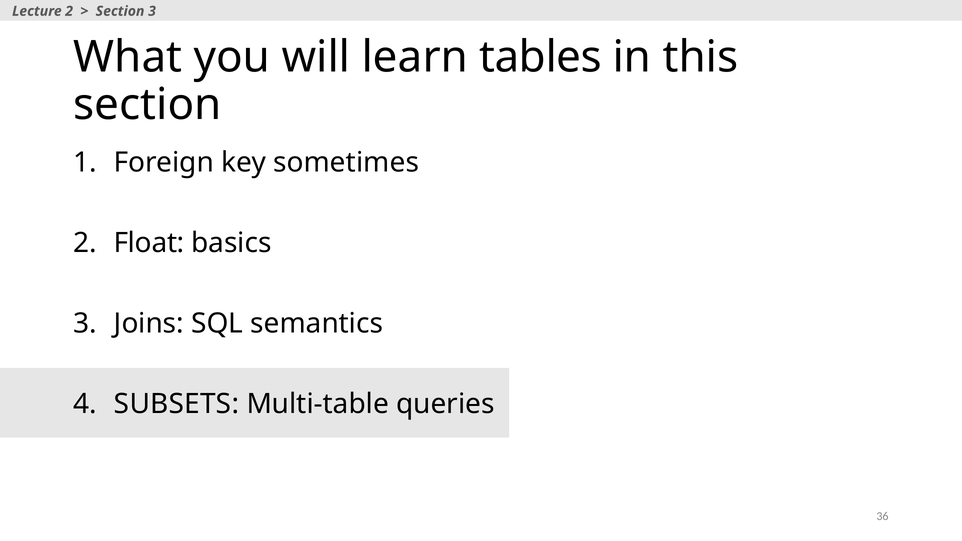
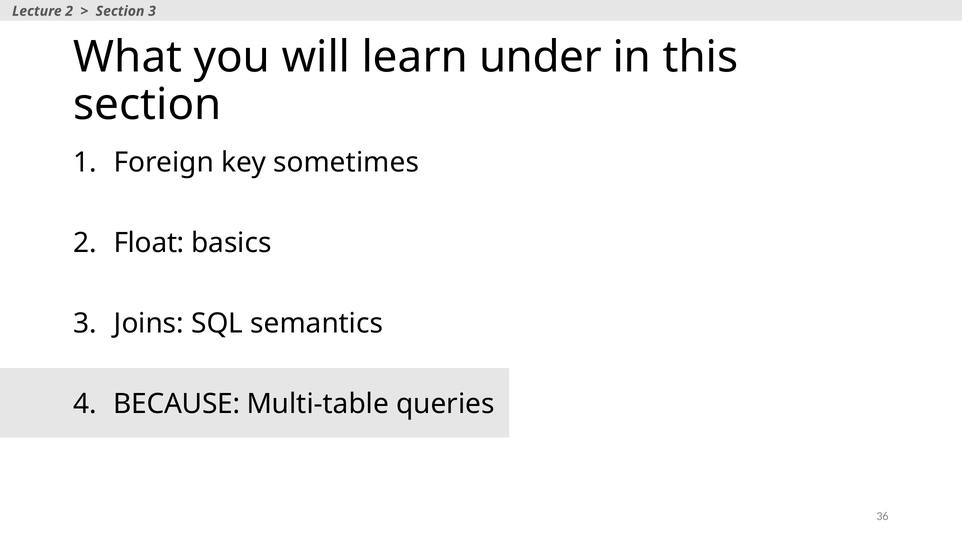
tables: tables -> under
SUBSETS: SUBSETS -> BECAUSE
